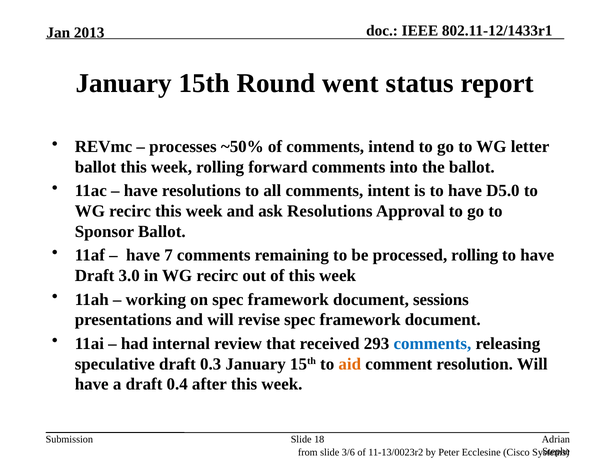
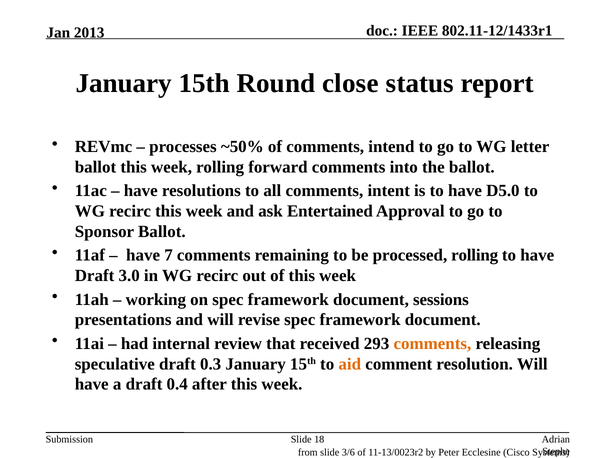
went: went -> close
ask Resolutions: Resolutions -> Entertained
comments at (432, 343) colour: blue -> orange
